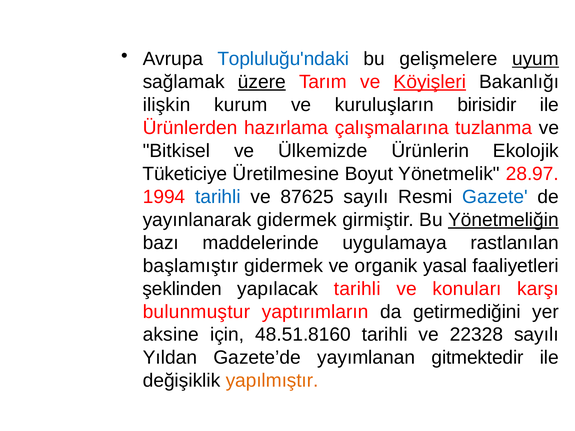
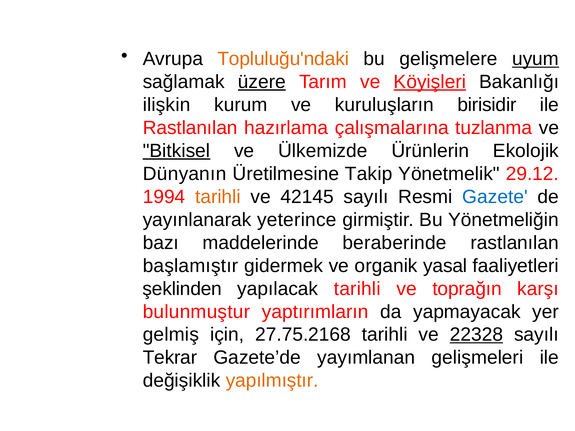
Topluluğu'ndaki colour: blue -> orange
Ürünlerden at (190, 128): Ürünlerden -> Rastlanılan
Bitkisel underline: none -> present
Tüketiciye: Tüketiciye -> Dünyanın
Boyut: Boyut -> Takip
28.97: 28.97 -> 29.12
tarihli at (218, 197) colour: blue -> orange
87625: 87625 -> 42145
yayınlanarak gidermek: gidermek -> yeterince
Yönetmeliğin underline: present -> none
uygulamaya: uygulamaya -> beraberinde
konuları: konuları -> toprağın
getirmediğini: getirmediğini -> yapmayacak
aksine: aksine -> gelmiş
48.51.8160: 48.51.8160 -> 27.75.2168
22328 underline: none -> present
Yıldan: Yıldan -> Tekrar
gitmektedir: gitmektedir -> gelişmeleri
